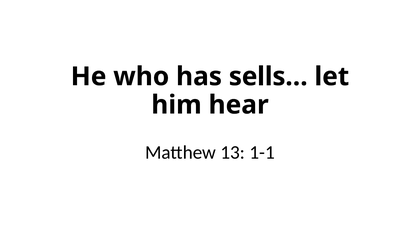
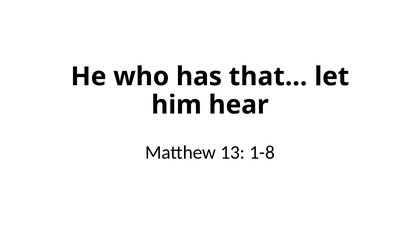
sells…: sells… -> that…
1-1: 1-1 -> 1-8
